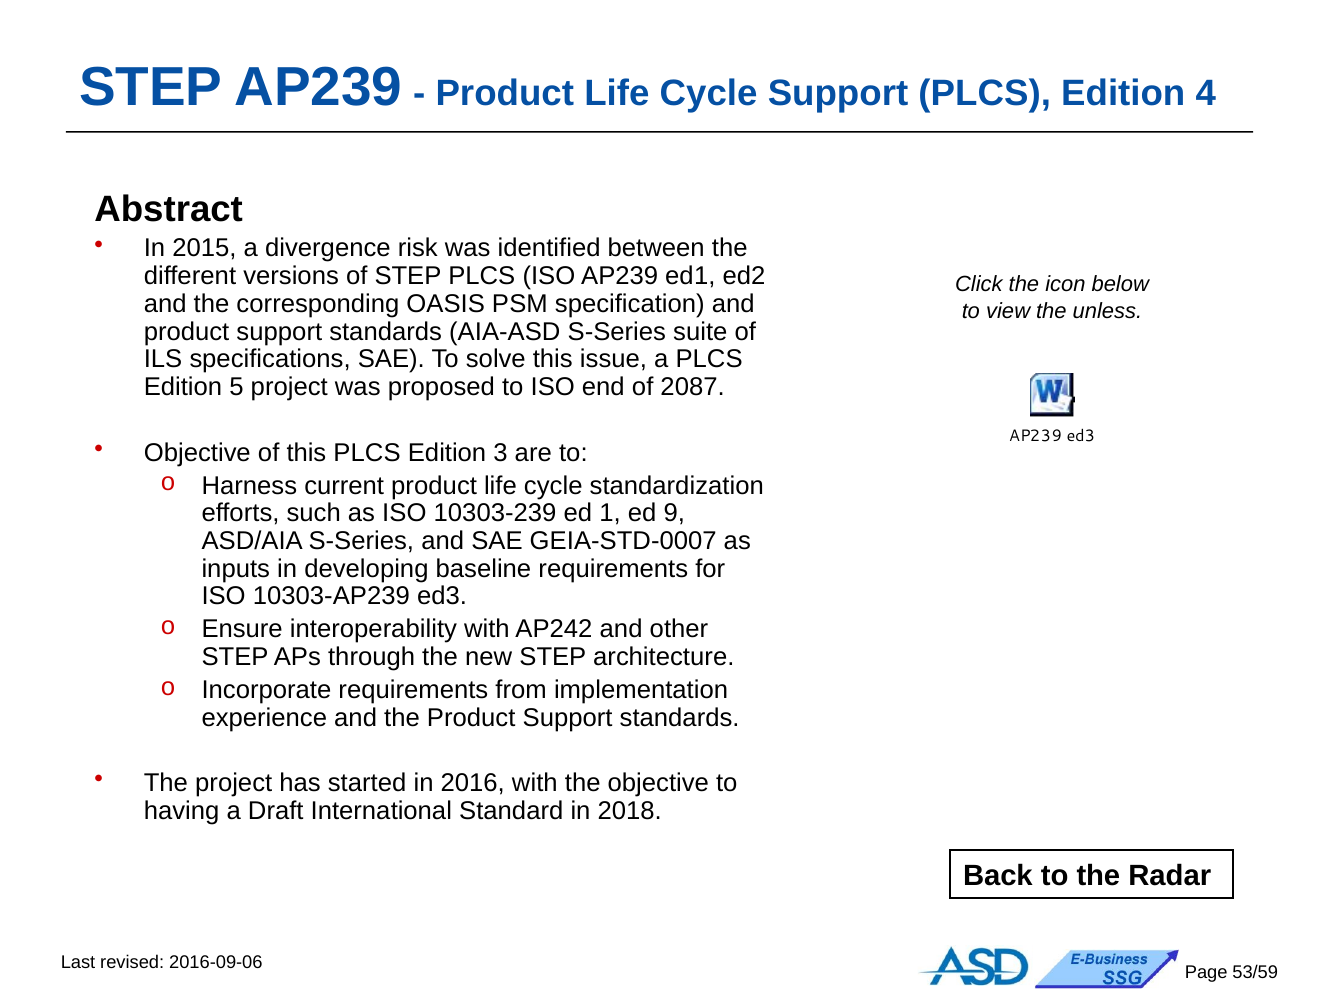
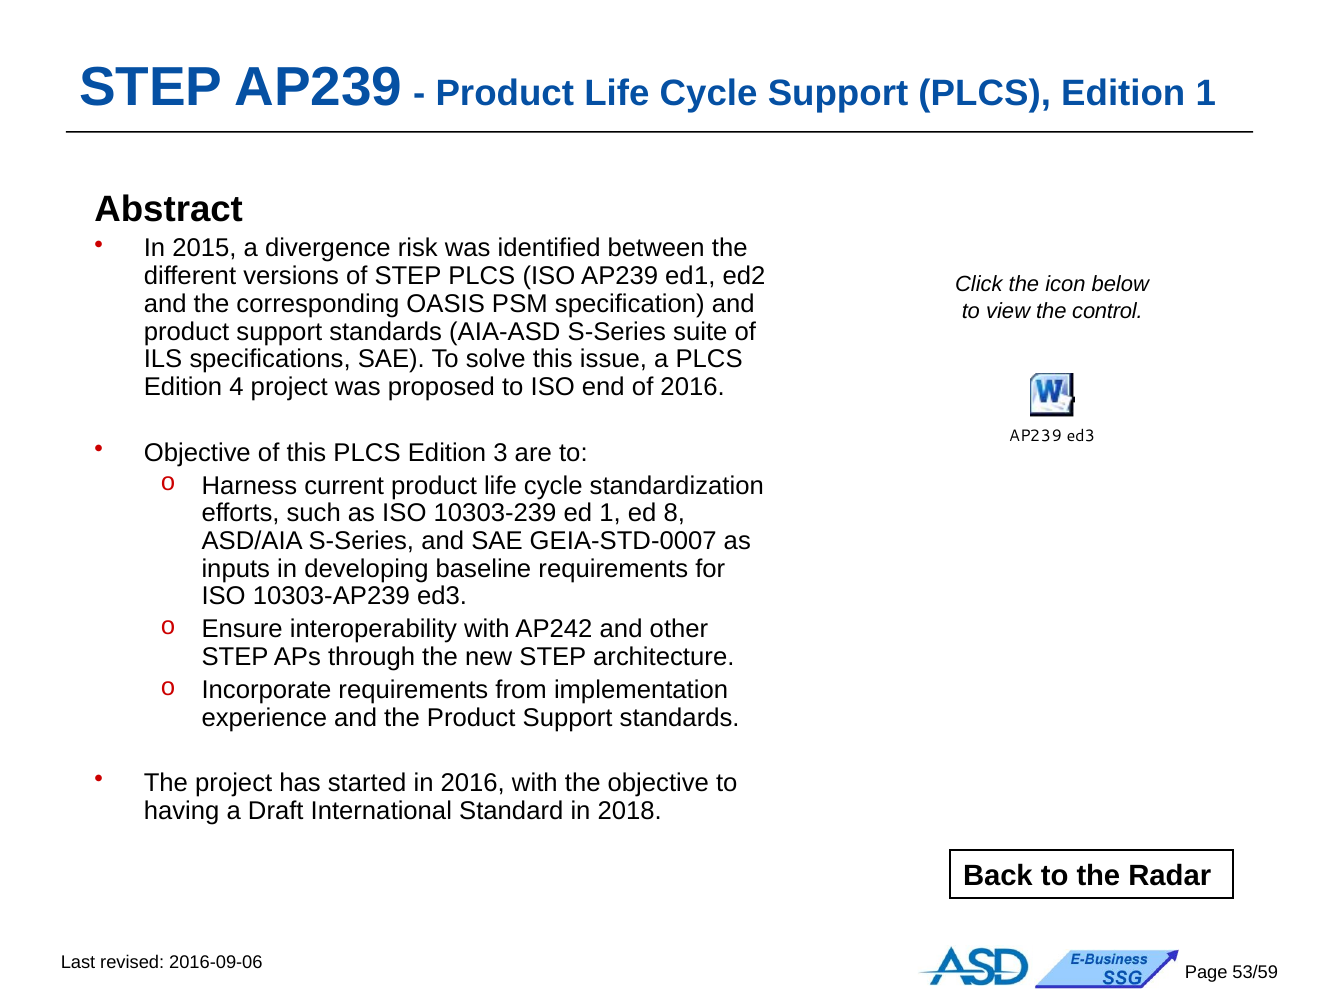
Edition 4: 4 -> 1
unless: unless -> control
5: 5 -> 4
of 2087: 2087 -> 2016
9: 9 -> 8
